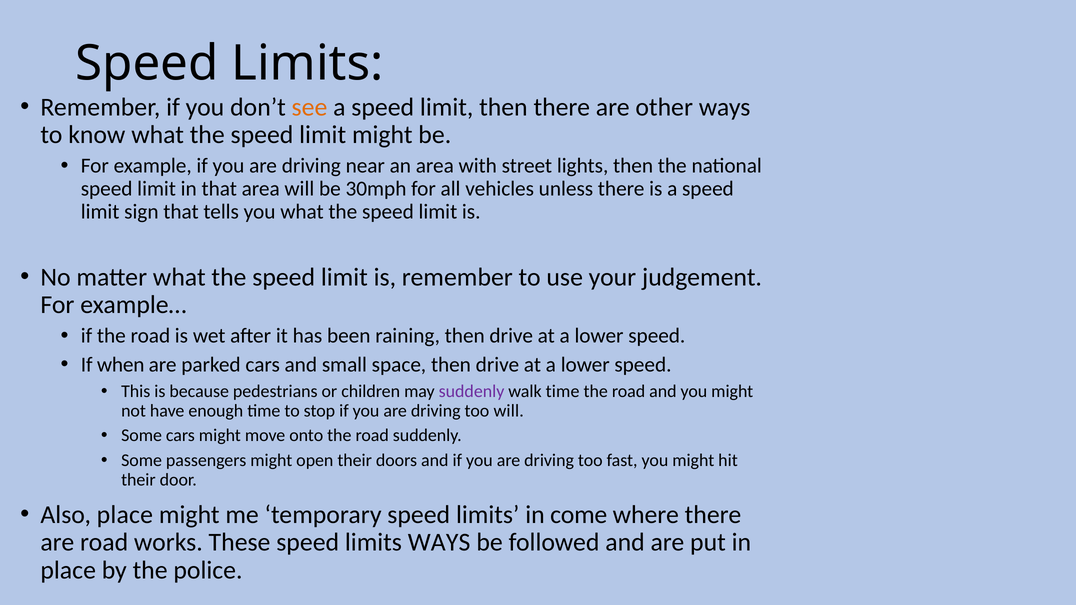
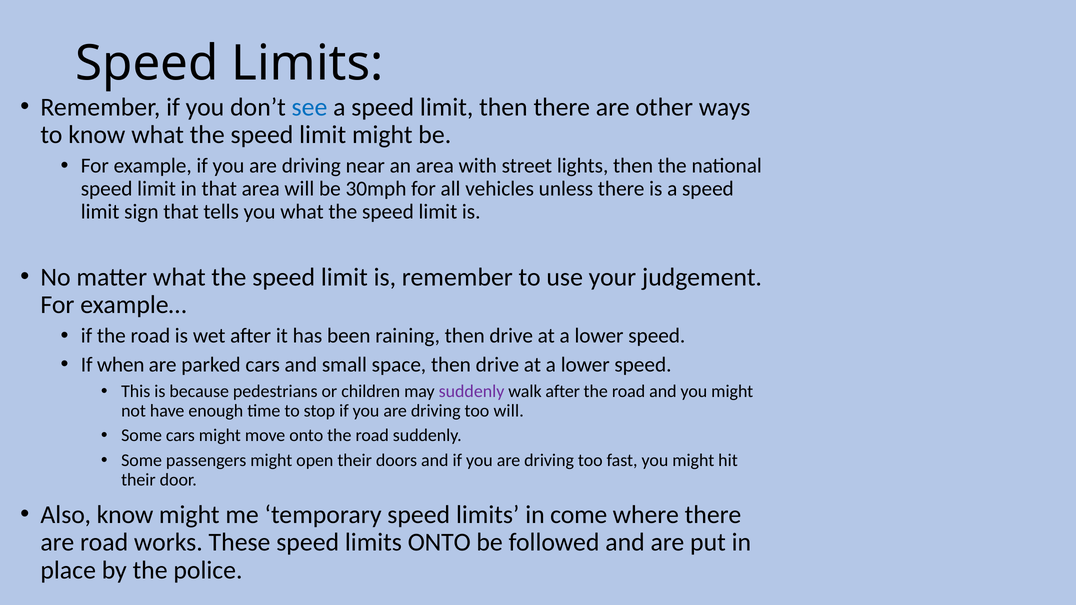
see colour: orange -> blue
walk time: time -> after
Also place: place -> know
limits WAYS: WAYS -> ONTO
